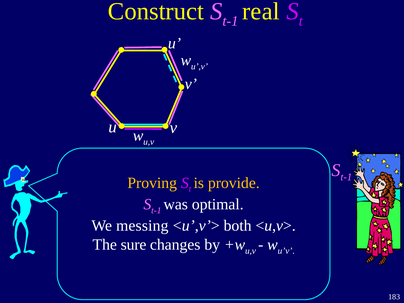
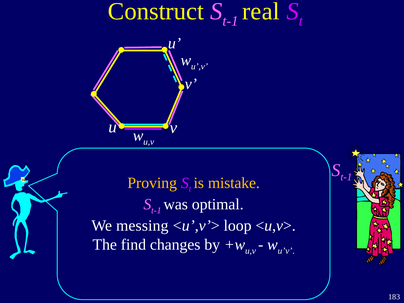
provide: provide -> mistake
both: both -> loop
sure: sure -> find
